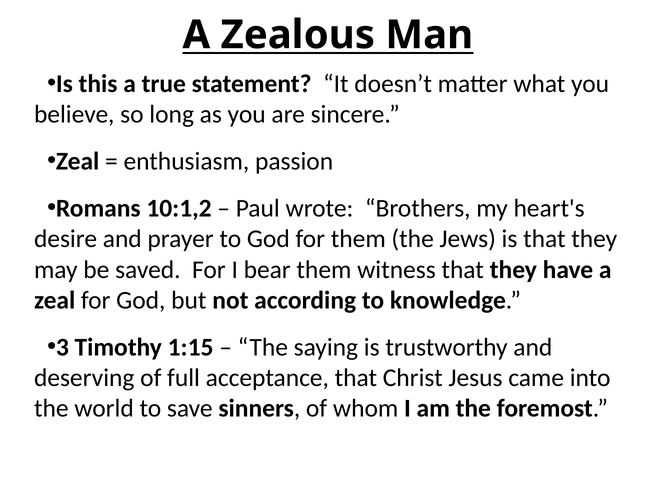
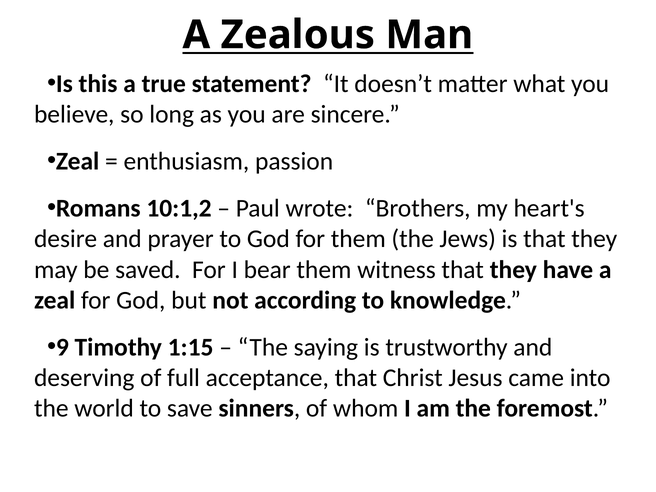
3: 3 -> 9
